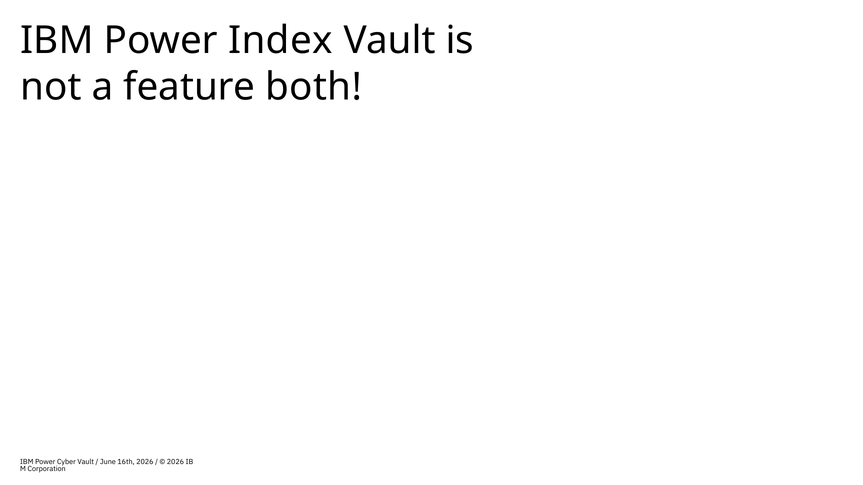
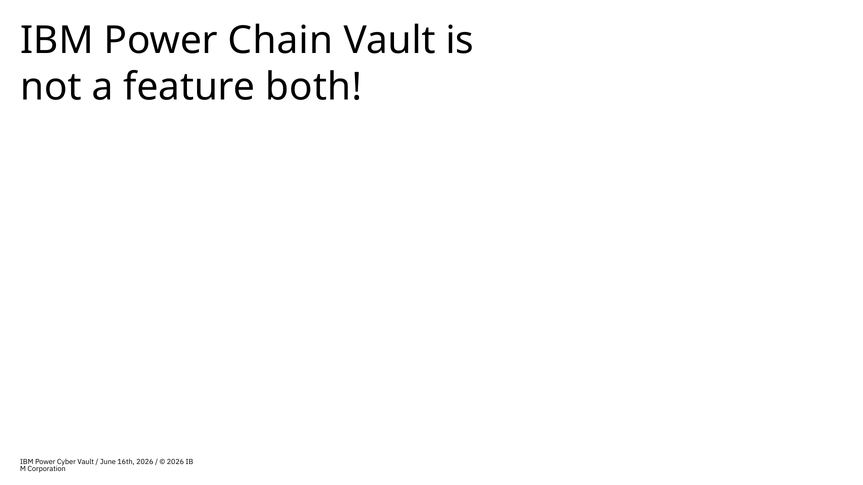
Index: Index -> Chain
